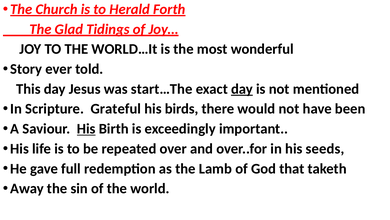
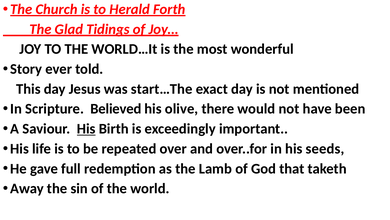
day at (242, 89) underline: present -> none
Grateful: Grateful -> Believed
birds: birds -> olive
